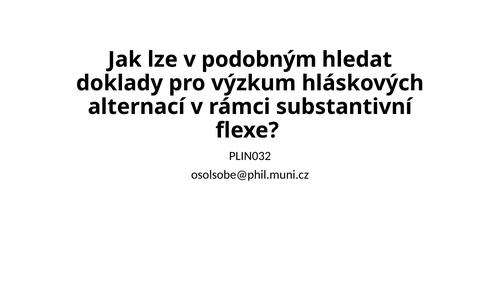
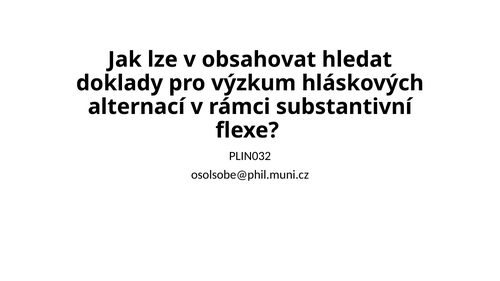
podobným: podobným -> obsahovat
